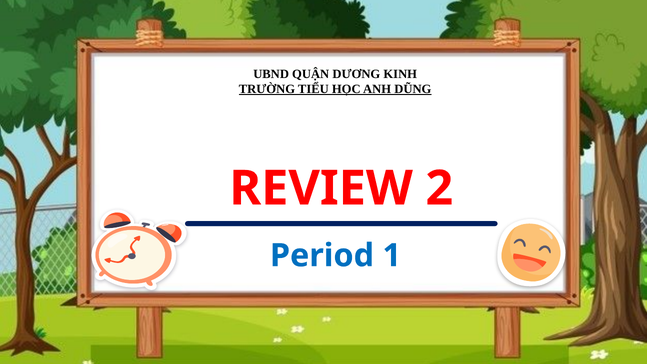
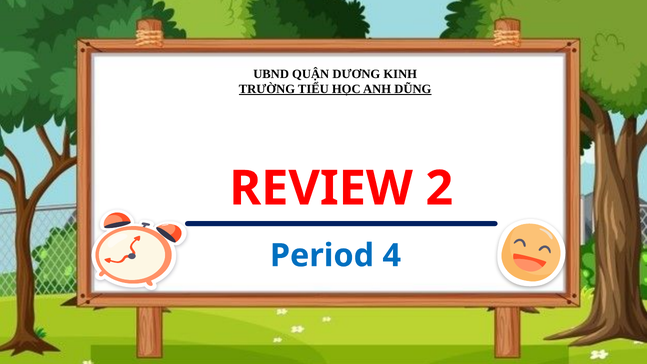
1: 1 -> 4
